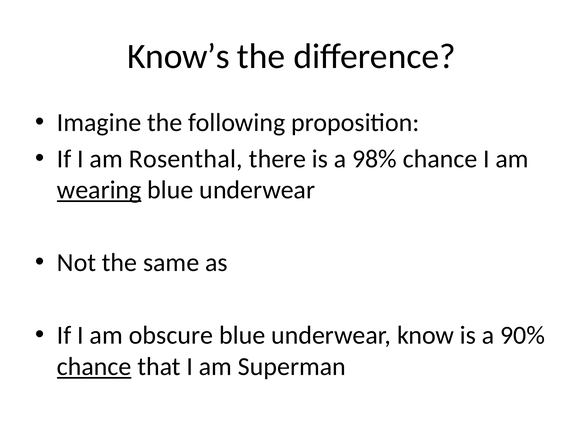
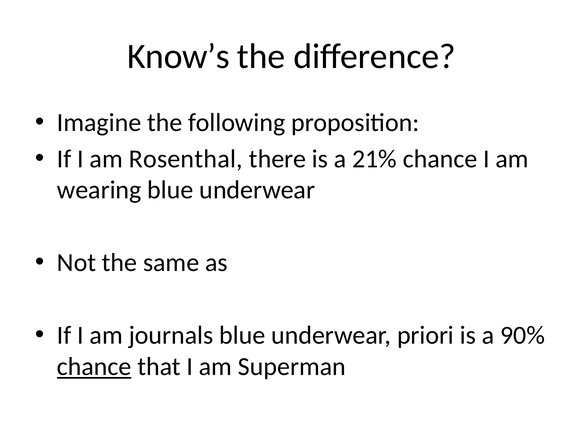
98%: 98% -> 21%
wearing underline: present -> none
obscure: obscure -> journals
know: know -> priori
